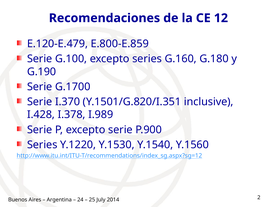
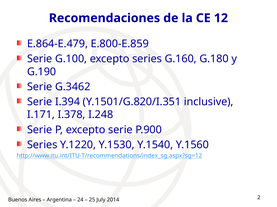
E.120-E.479: E.120-E.479 -> E.864-E.479
G.1700: G.1700 -> G.3462
I.370: I.370 -> I.394
I.428: I.428 -> I.171
I.989: I.989 -> I.248
